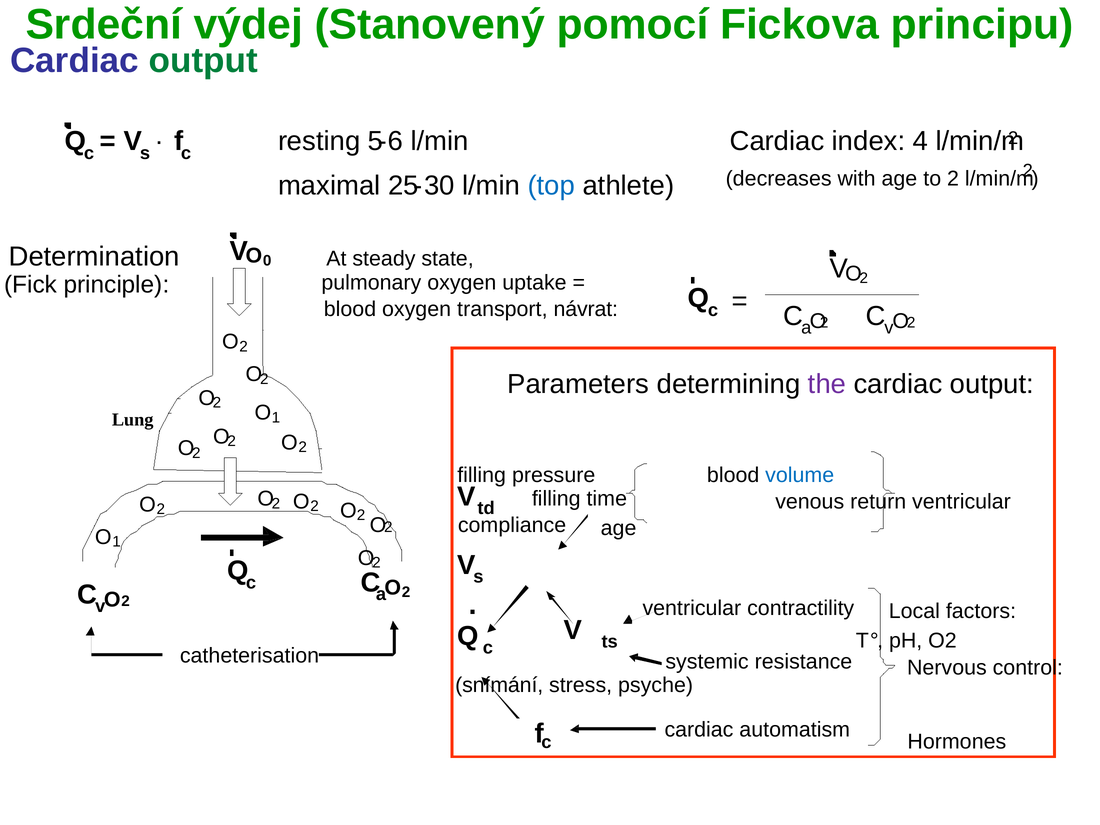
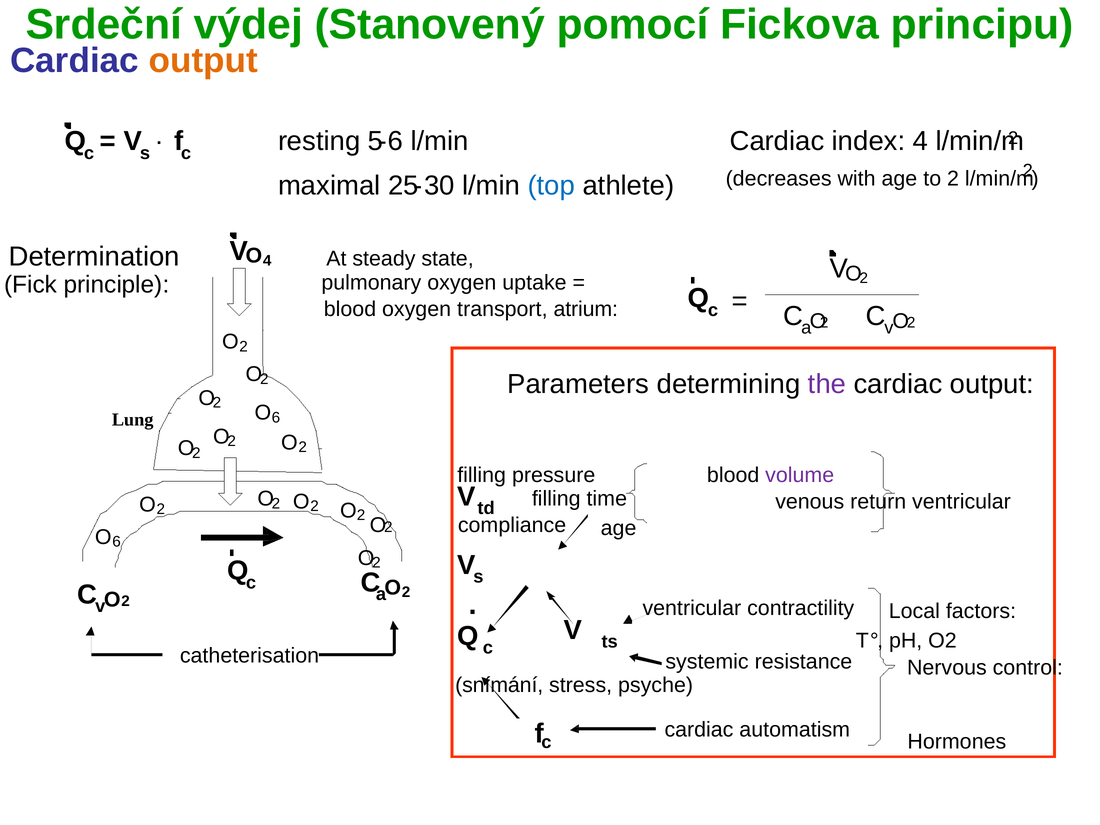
output at (203, 61) colour: green -> orange
O 0: 0 -> 4
návrat: návrat -> atrium
1 at (276, 418): 1 -> 6
volume colour: blue -> purple
1 at (117, 542): 1 -> 6
